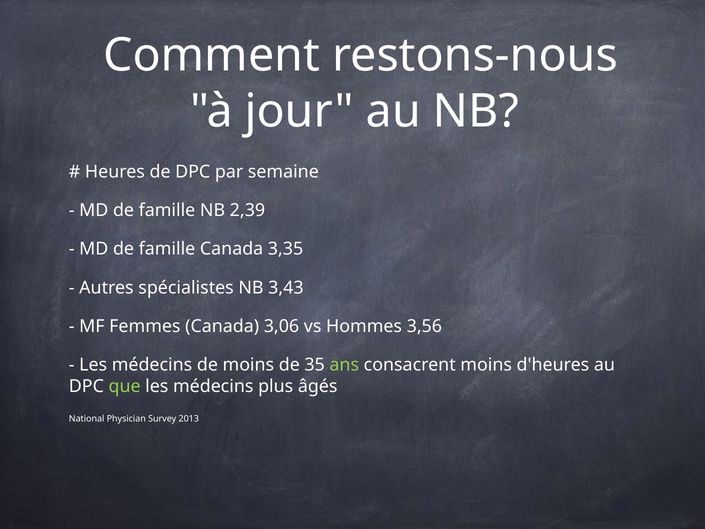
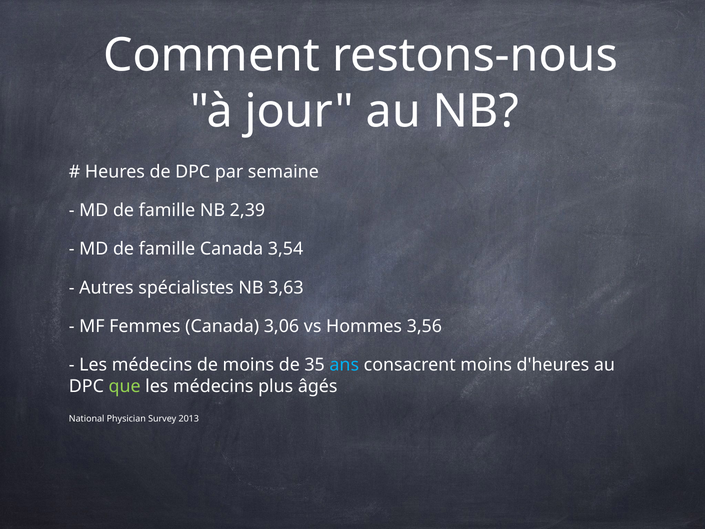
3,35: 3,35 -> 3,54
3,43: 3,43 -> 3,63
ans colour: light green -> light blue
